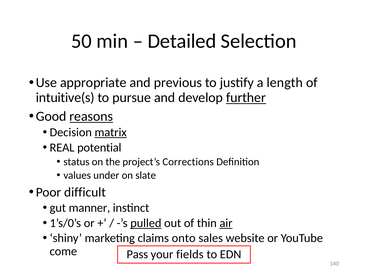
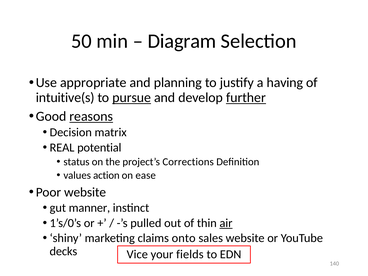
Detailed: Detailed -> Diagram
previous: previous -> planning
length: length -> having
pursue underline: none -> present
matrix underline: present -> none
under: under -> action
slate: slate -> ease
Poor difficult: difficult -> website
pulled underline: present -> none
come: come -> decks
Pass: Pass -> Vice
